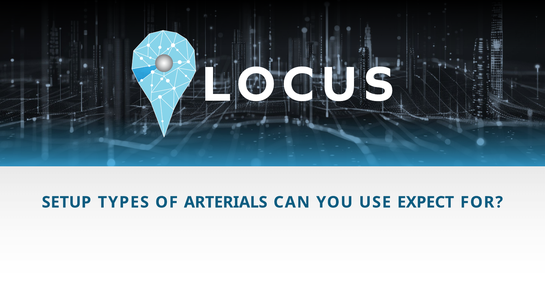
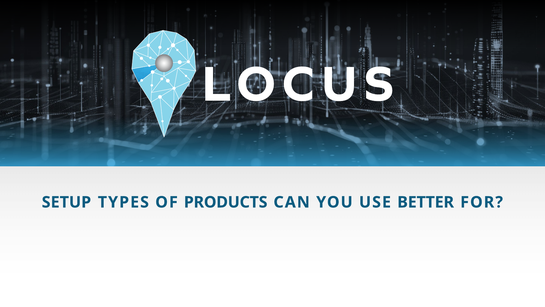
ARTERIALS: ARTERIALS -> PRODUCTS
EXPECT: EXPECT -> BETTER
